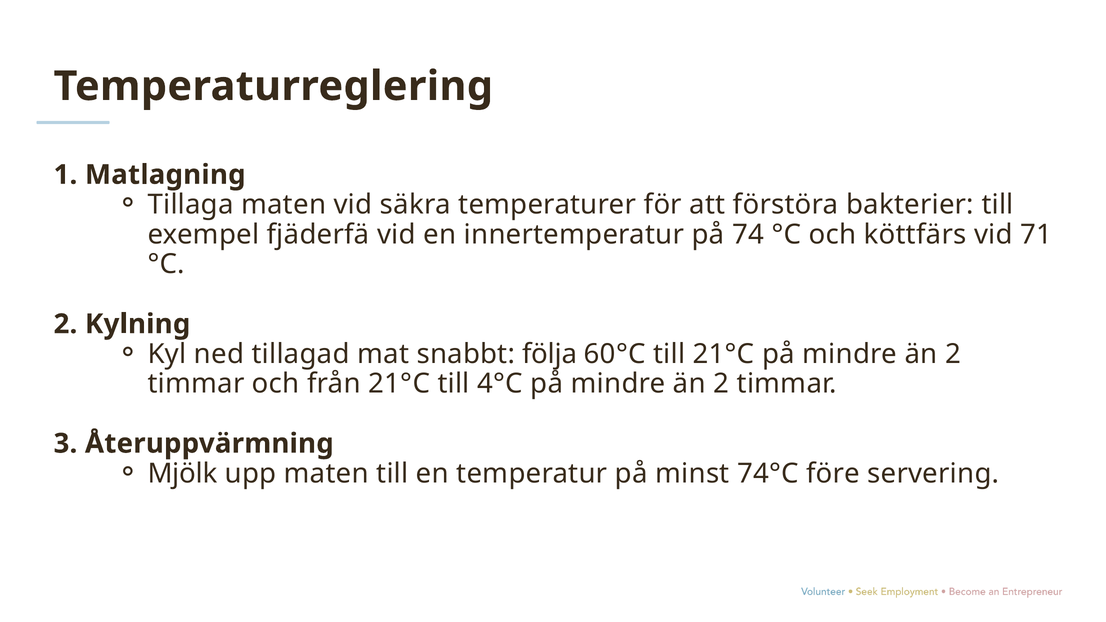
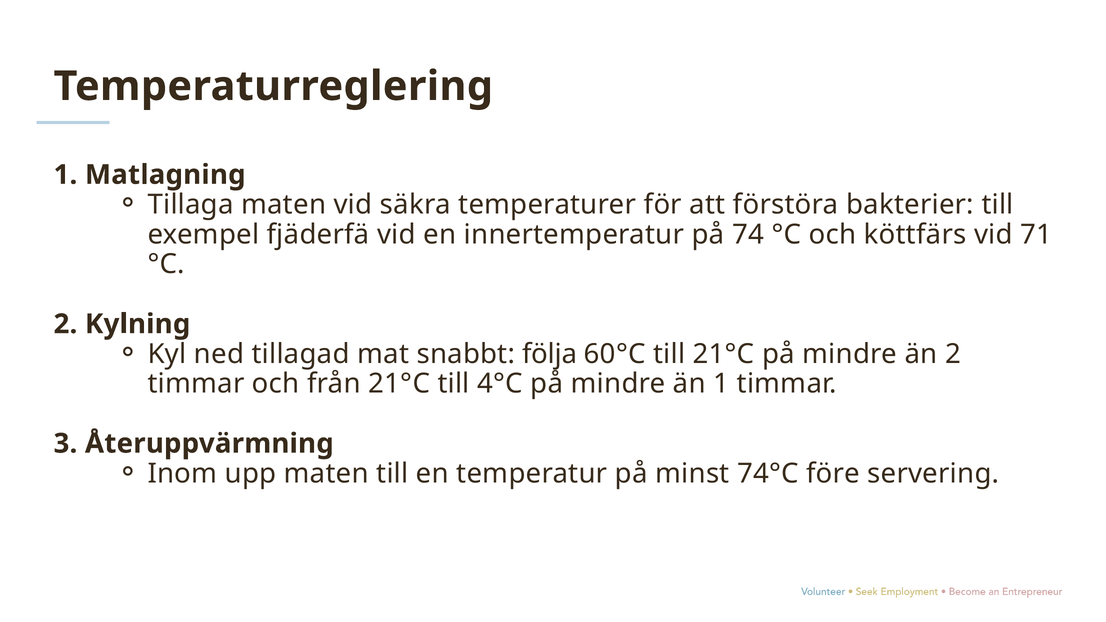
2 at (721, 384): 2 -> 1
Mjölk: Mjölk -> Inom
